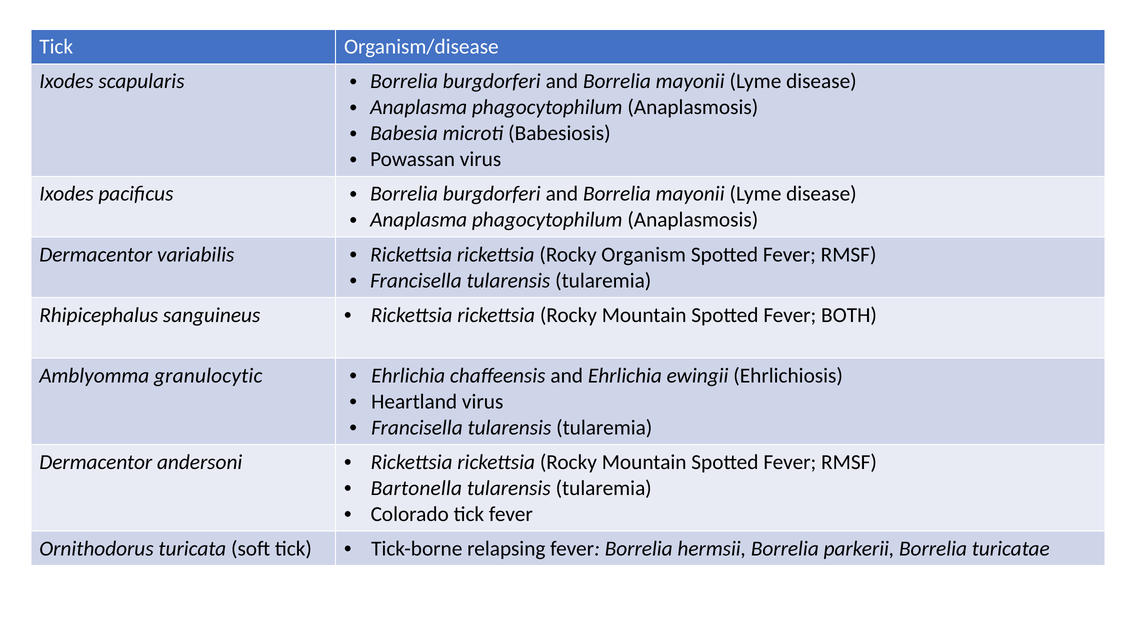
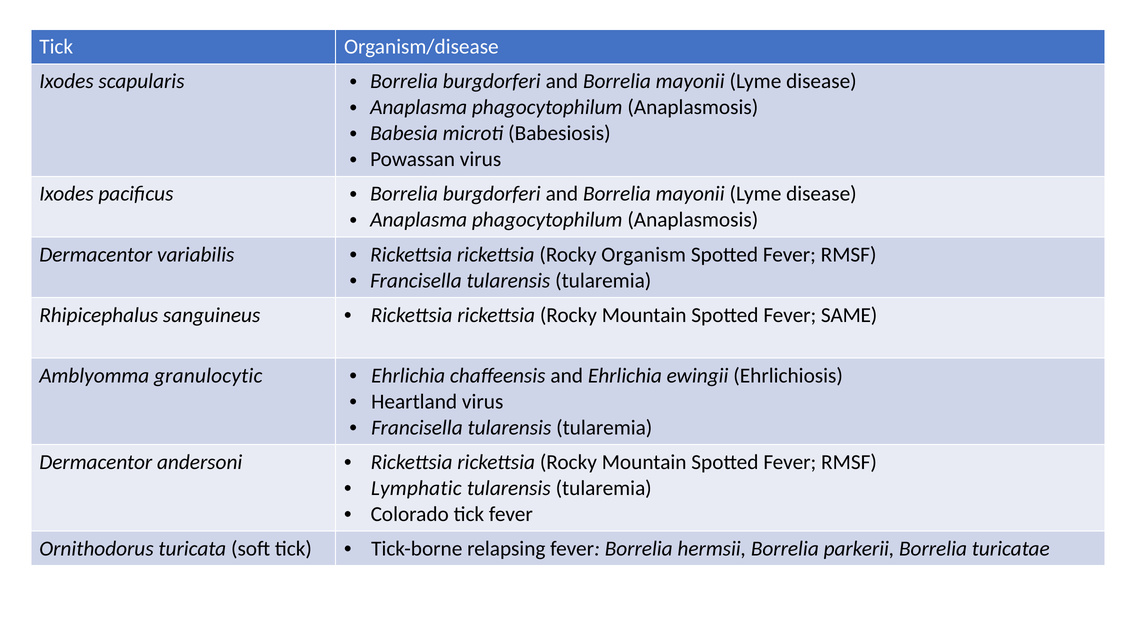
BOTH: BOTH -> SAME
Bartonella: Bartonella -> Lymphatic
